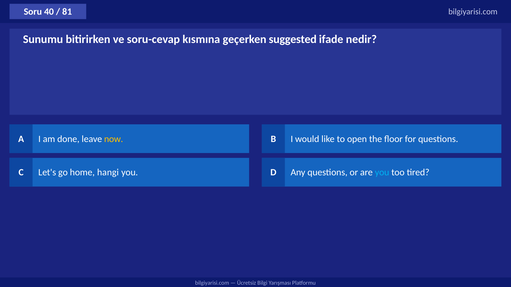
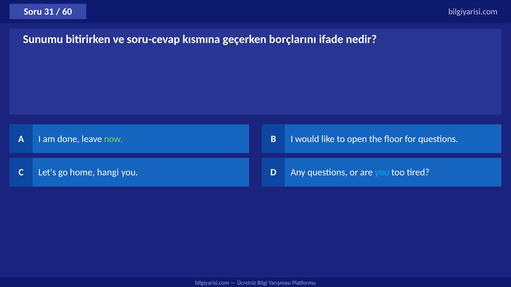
40: 40 -> 31
81: 81 -> 60
suggested: suggested -> borçlarını
now colour: yellow -> light green
